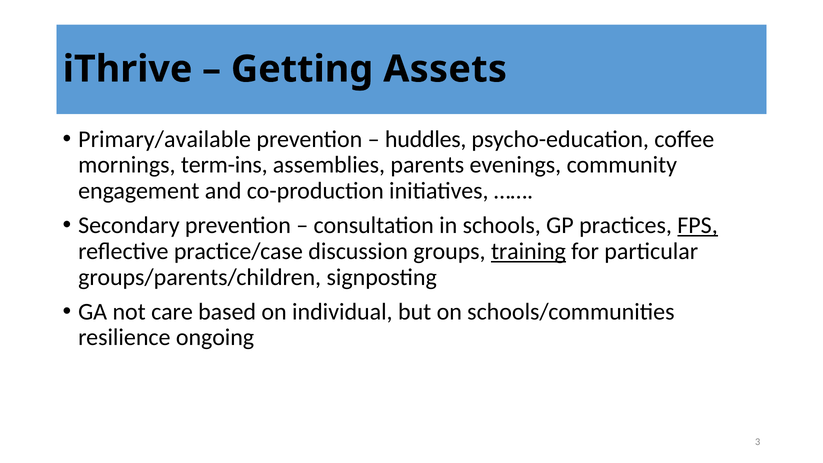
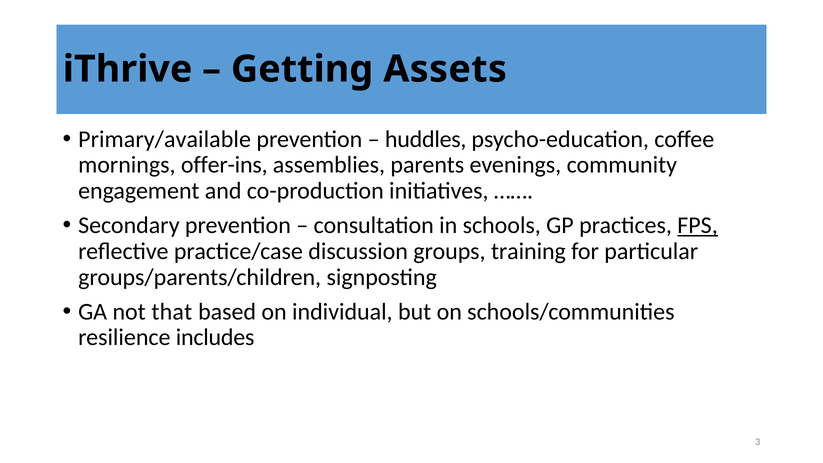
term-ins: term-ins -> offer-ins
training underline: present -> none
care: care -> that
ongoing: ongoing -> includes
